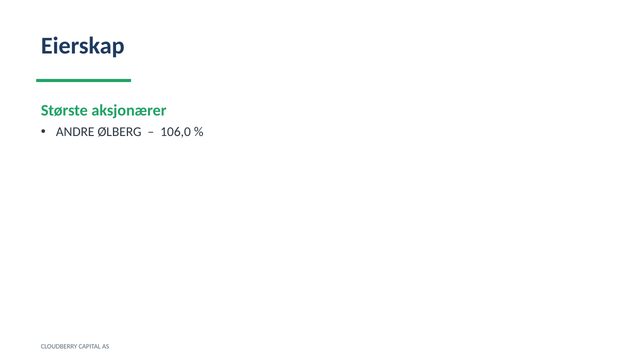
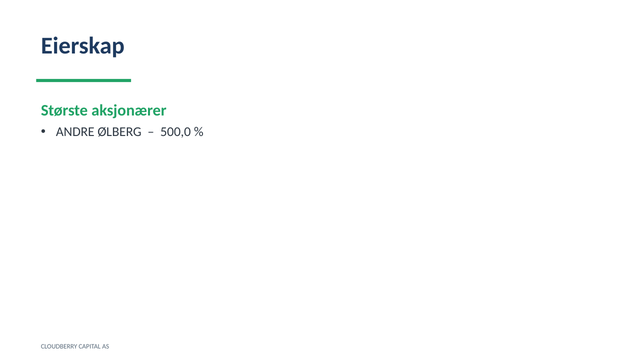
106,0: 106,0 -> 500,0
